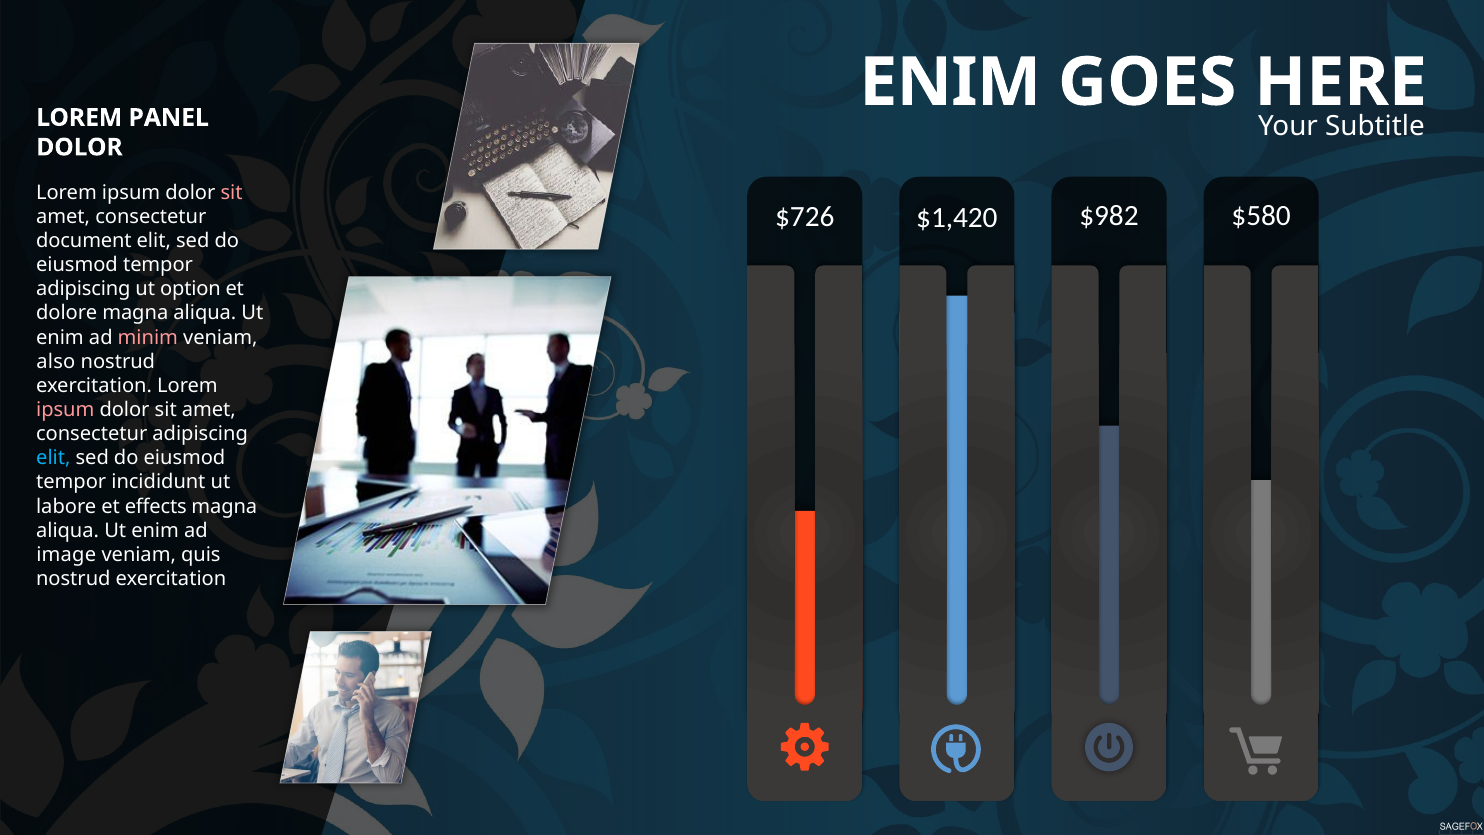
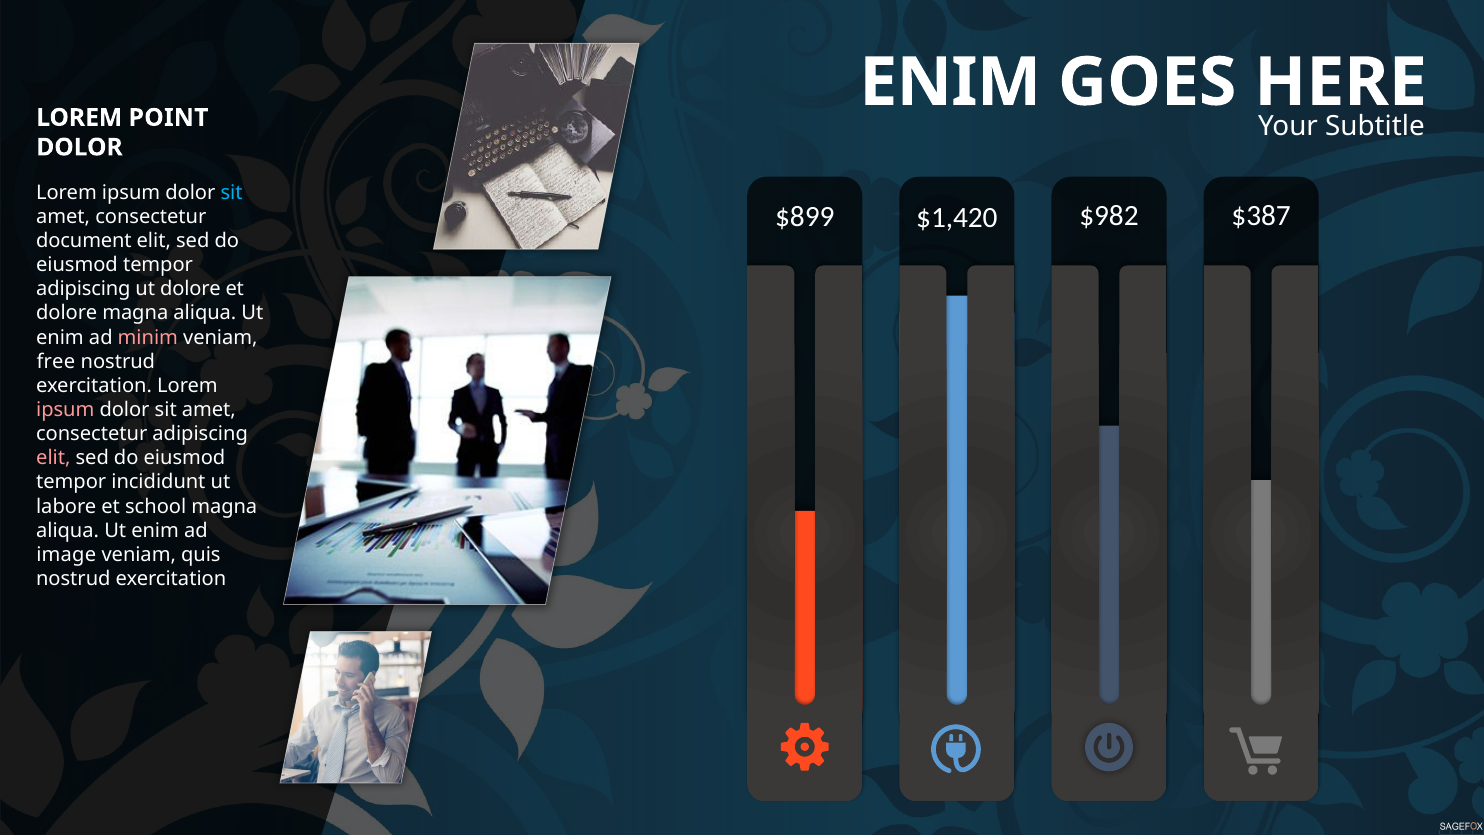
PANEL: PANEL -> POINT
sit at (232, 192) colour: pink -> light blue
$726: $726 -> $899
$580: $580 -> $387
ut option: option -> dolore
also: also -> free
elit at (53, 458) colour: light blue -> pink
effects: effects -> school
